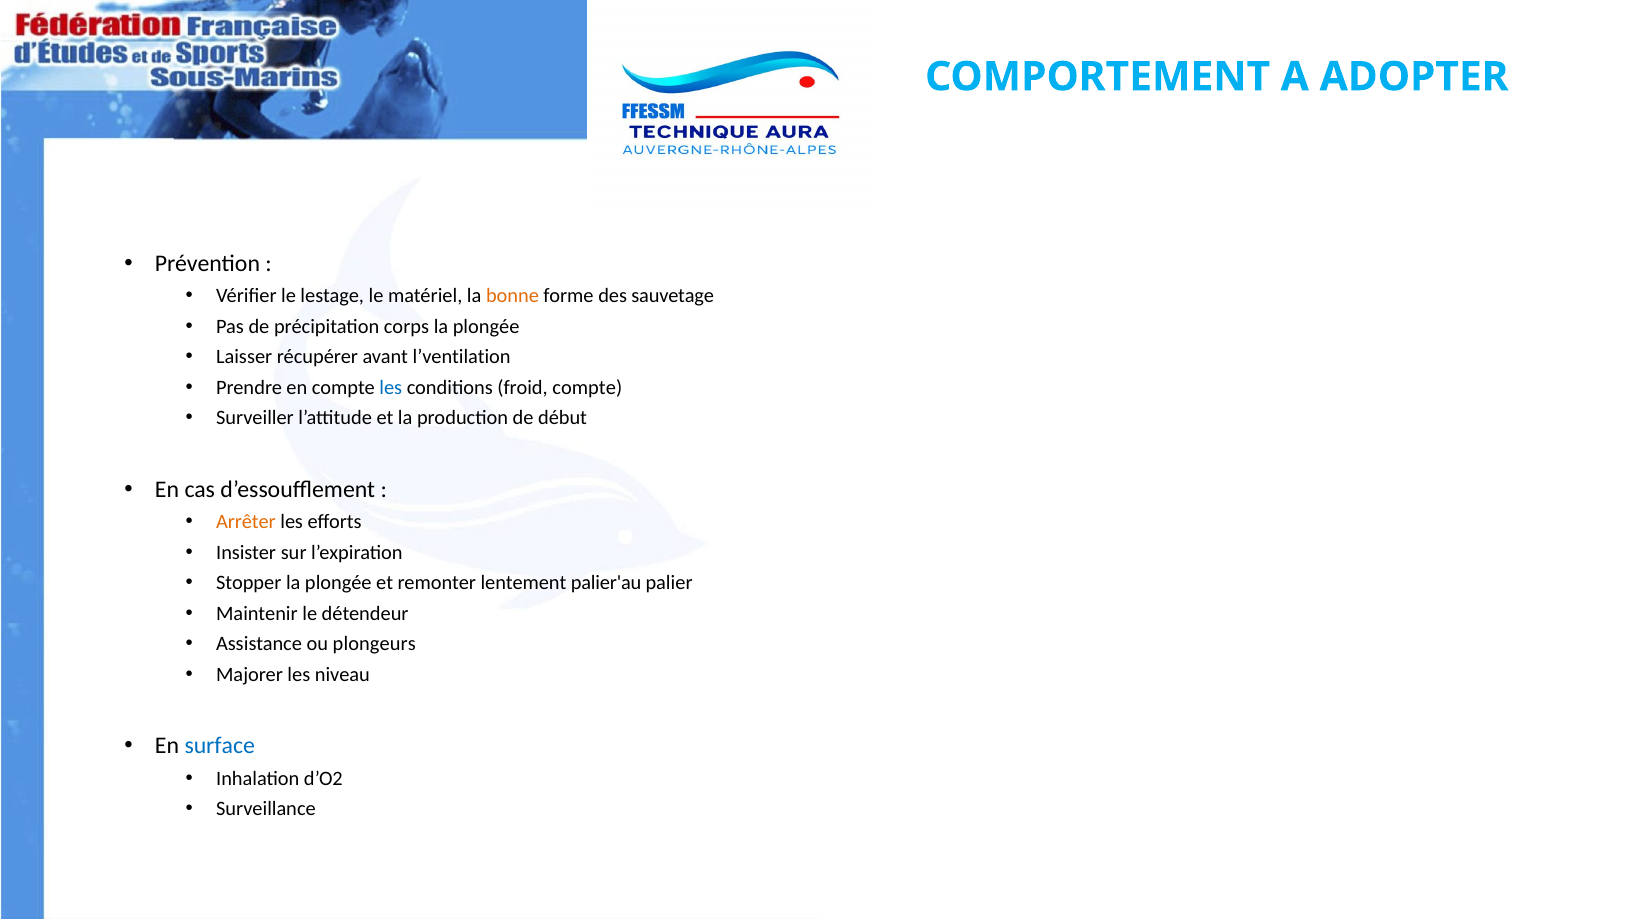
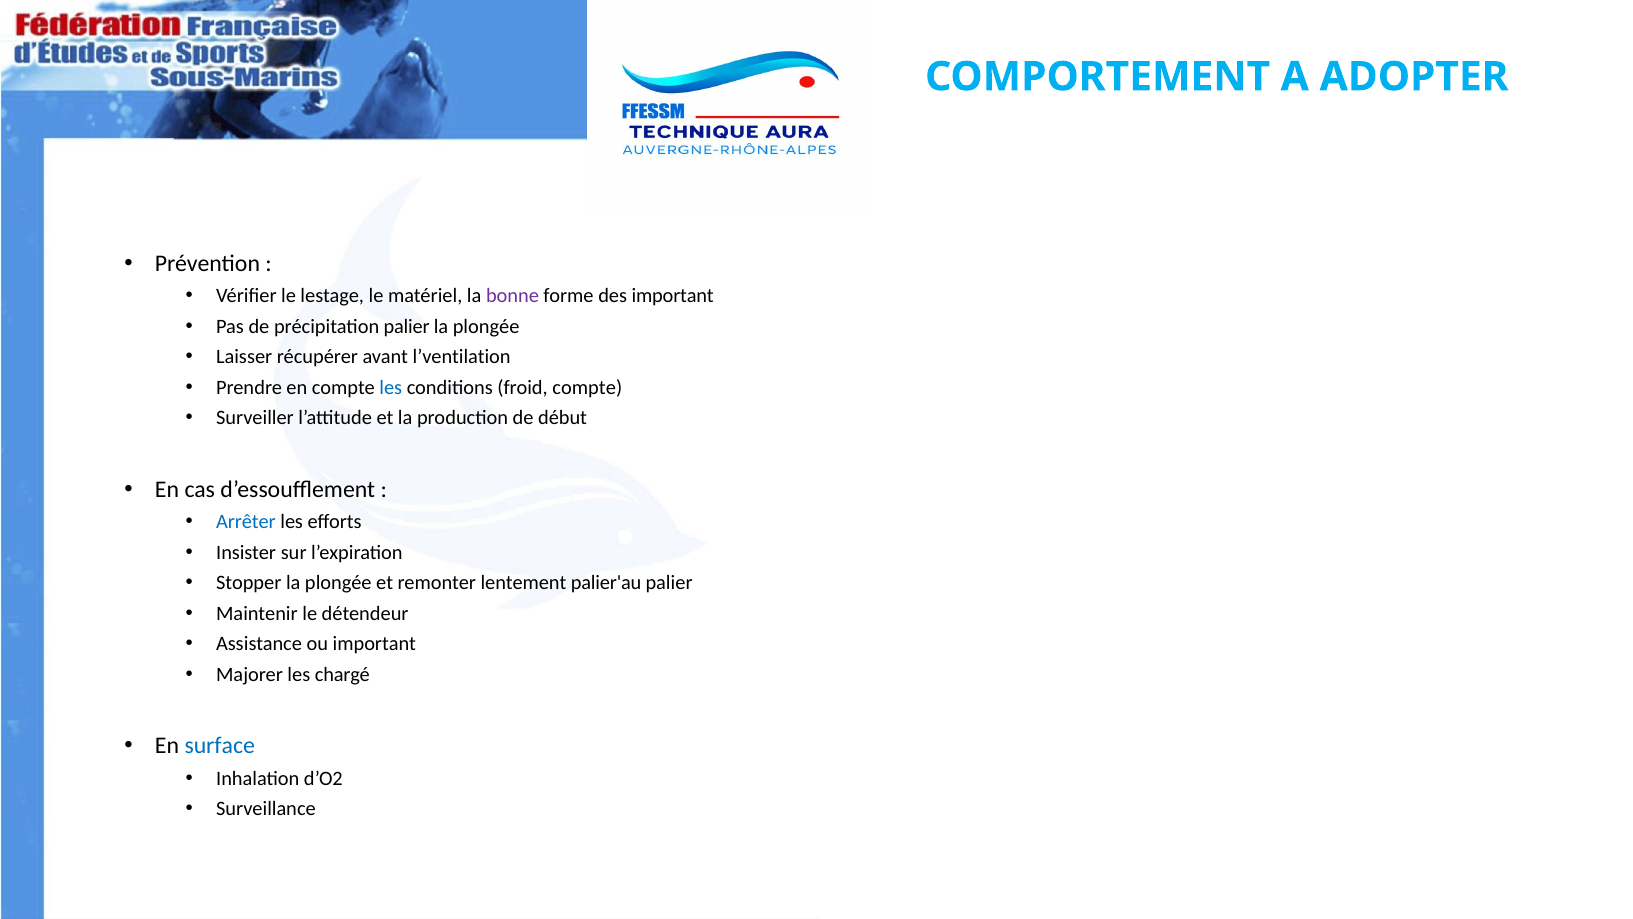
bonne colour: orange -> purple
des sauvetage: sauvetage -> important
précipitation corps: corps -> palier
Arrêter colour: orange -> blue
ou plongeurs: plongeurs -> important
niveau: niveau -> chargé
